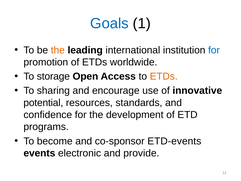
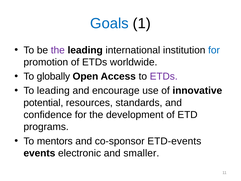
the at (58, 50) colour: orange -> purple
storage: storage -> globally
ETDs at (164, 76) colour: orange -> purple
To sharing: sharing -> leading
become: become -> mentors
provide: provide -> smaller
